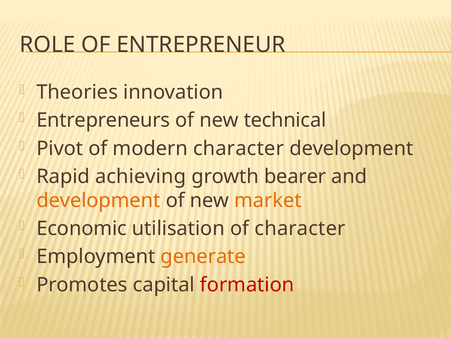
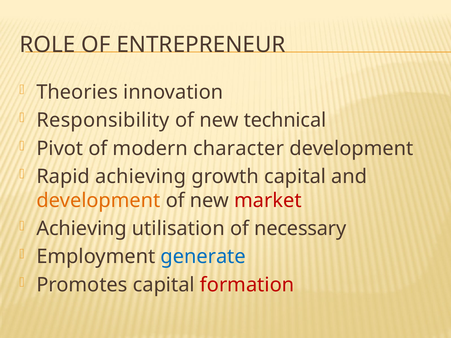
Entrepreneurs: Entrepreneurs -> Responsibility
growth bearer: bearer -> capital
market colour: orange -> red
Economic at (82, 229): Economic -> Achieving
of character: character -> necessary
generate colour: orange -> blue
